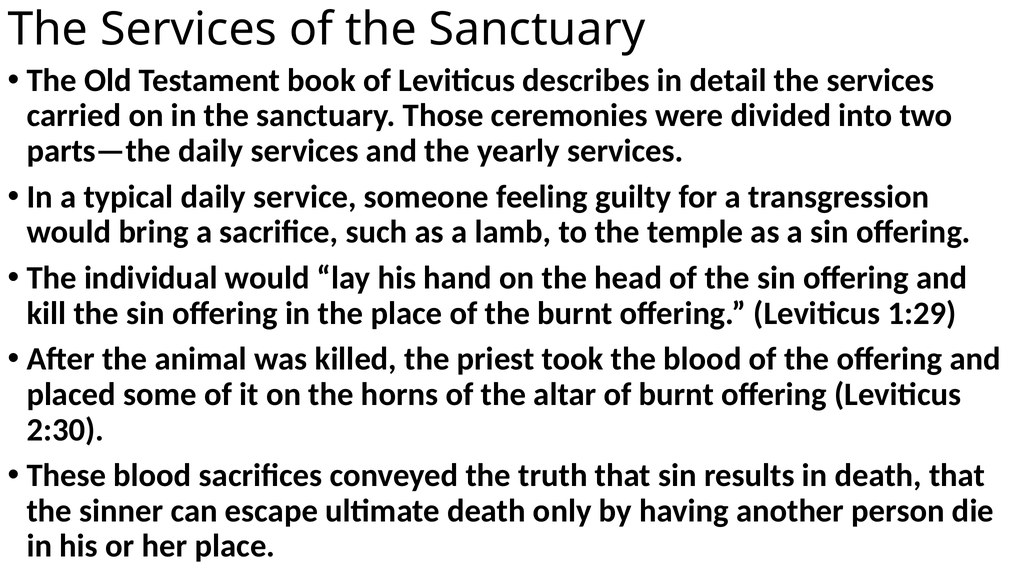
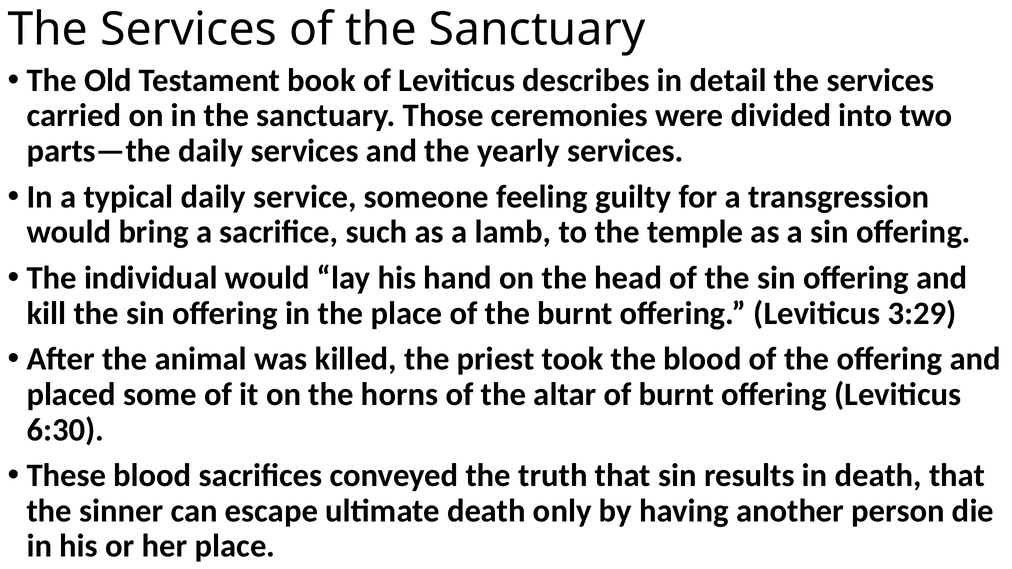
1:29: 1:29 -> 3:29
2:30: 2:30 -> 6:30
